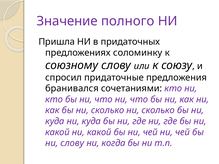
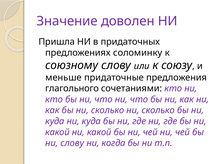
полного: полного -> доволен
спросил: спросил -> меньше
бранивался: бранивался -> глагольного
